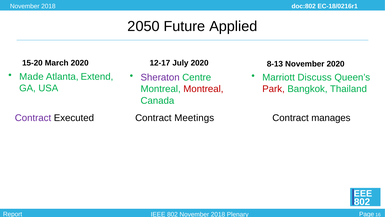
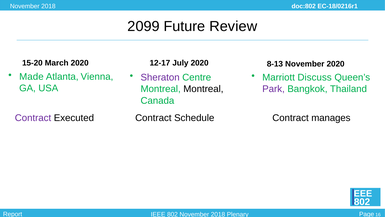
2050: 2050 -> 2099
Applied: Applied -> Review
Extend: Extend -> Vienna
Montreal at (203, 89) colour: red -> black
Park colour: red -> purple
Meetings: Meetings -> Schedule
